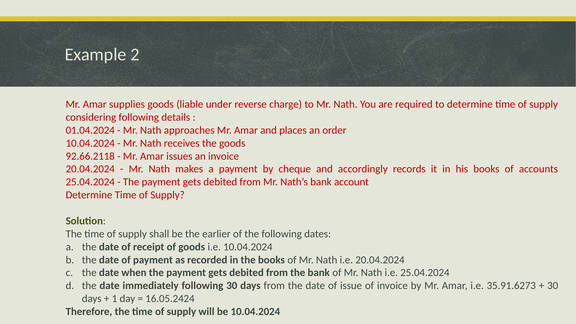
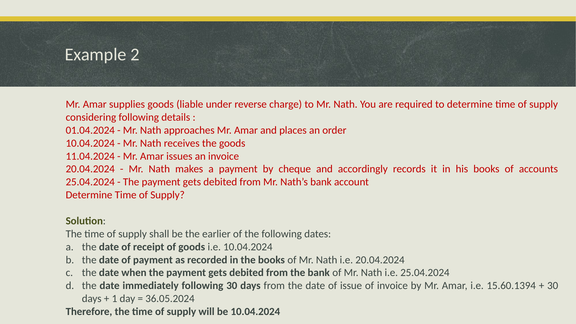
92.66.2118: 92.66.2118 -> 11.04.2024
35.91.6273: 35.91.6273 -> 15.60.1394
16.05.2424: 16.05.2424 -> 36.05.2024
